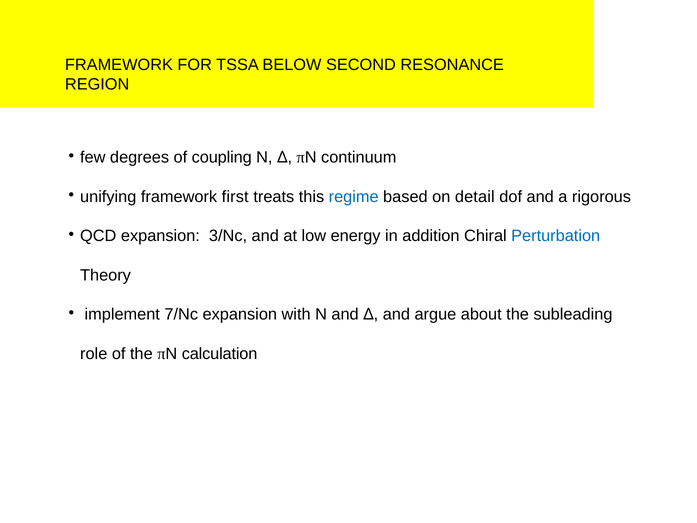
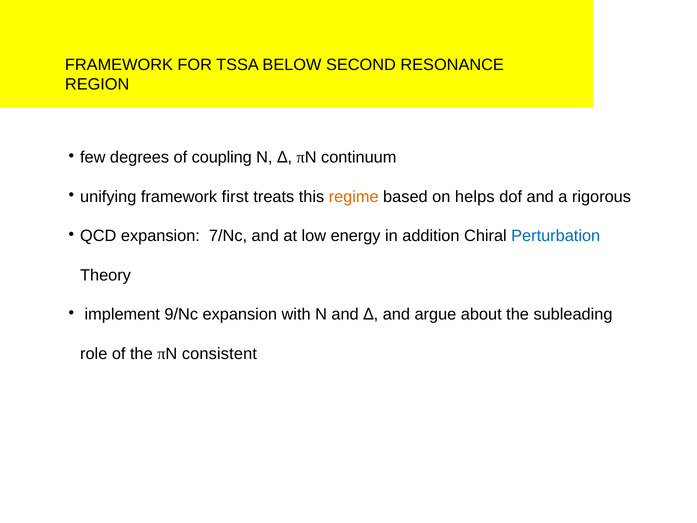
regime colour: blue -> orange
detail: detail -> helps
3/Nc: 3/Nc -> 7/Nc
7/Nc: 7/Nc -> 9/Nc
calculation: calculation -> consistent
